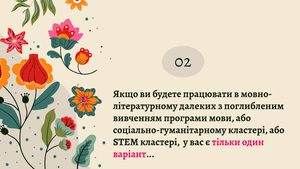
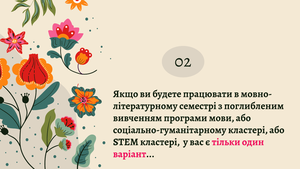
далеких: далеких -> семестрі
